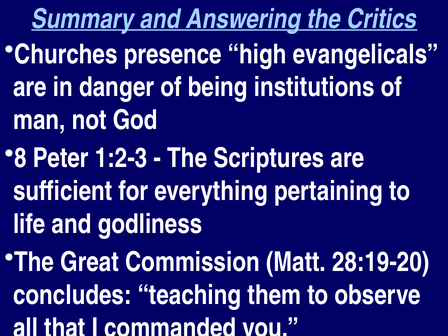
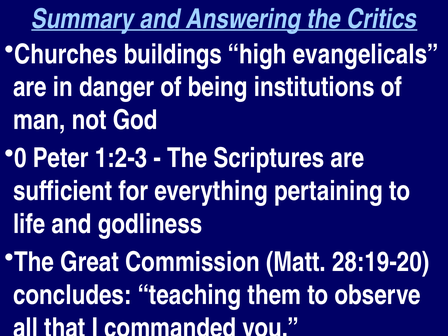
presence: presence -> buildings
8: 8 -> 0
